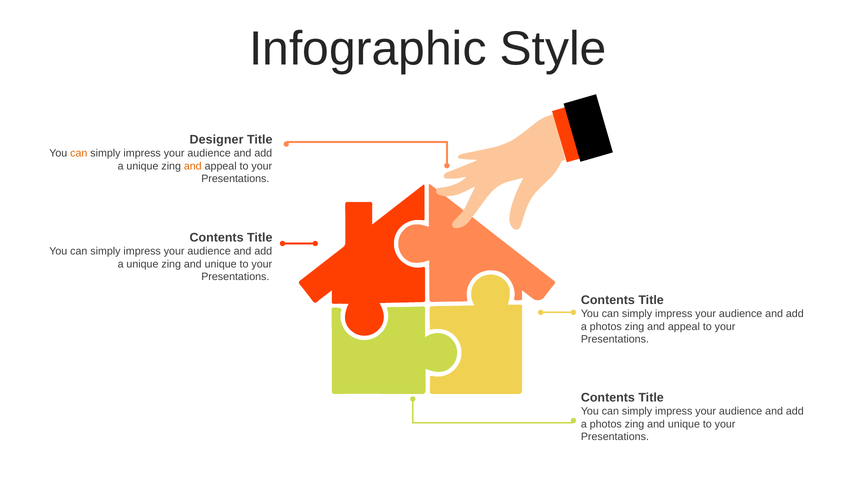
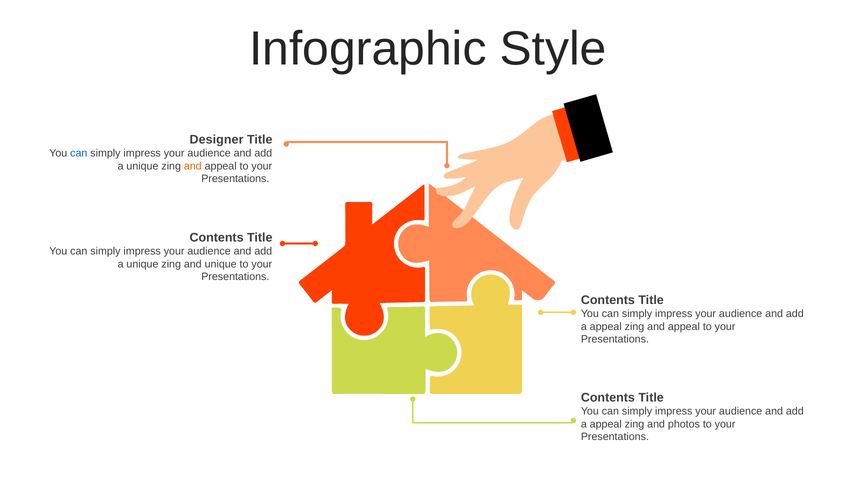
can at (79, 153) colour: orange -> blue
photos at (606, 327): photos -> appeal
photos at (606, 424): photos -> appeal
unique at (684, 424): unique -> photos
